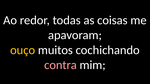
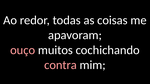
ouço colour: yellow -> pink
